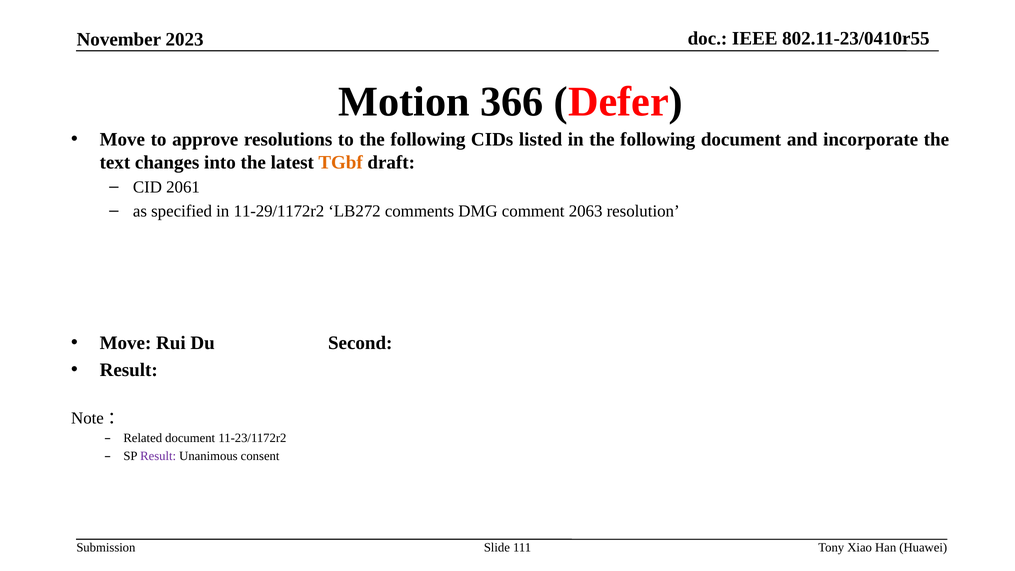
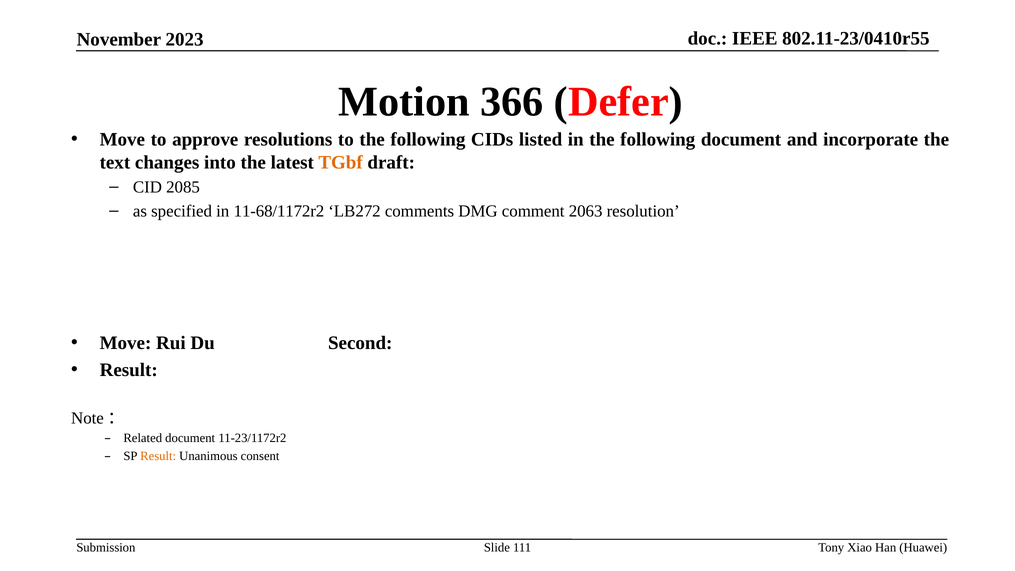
2061: 2061 -> 2085
11-29/1172r2: 11-29/1172r2 -> 11-68/1172r2
Result at (158, 456) colour: purple -> orange
